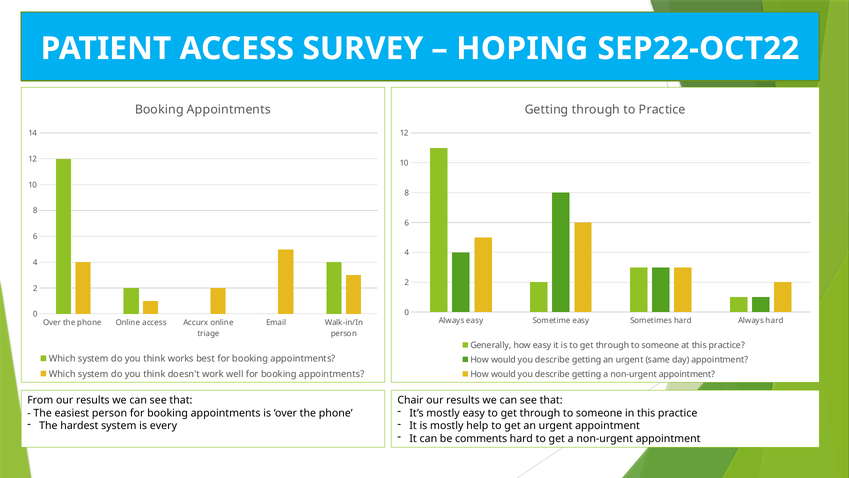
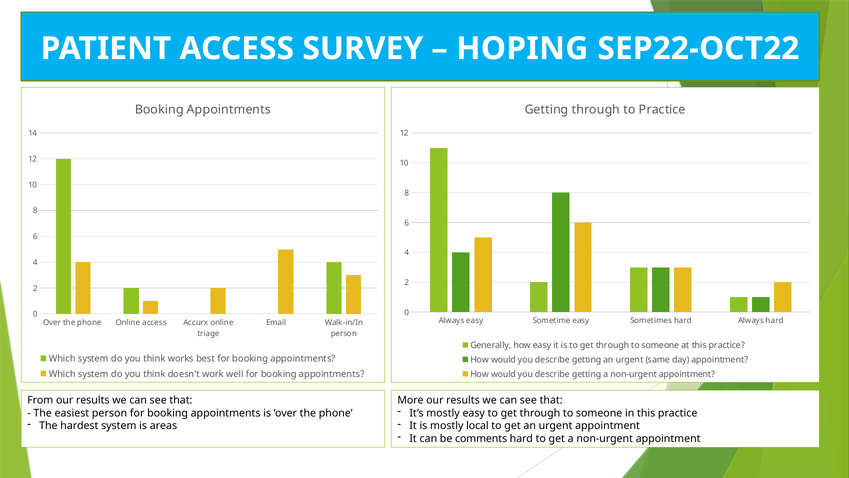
Chair: Chair -> More
every: every -> areas
help: help -> local
